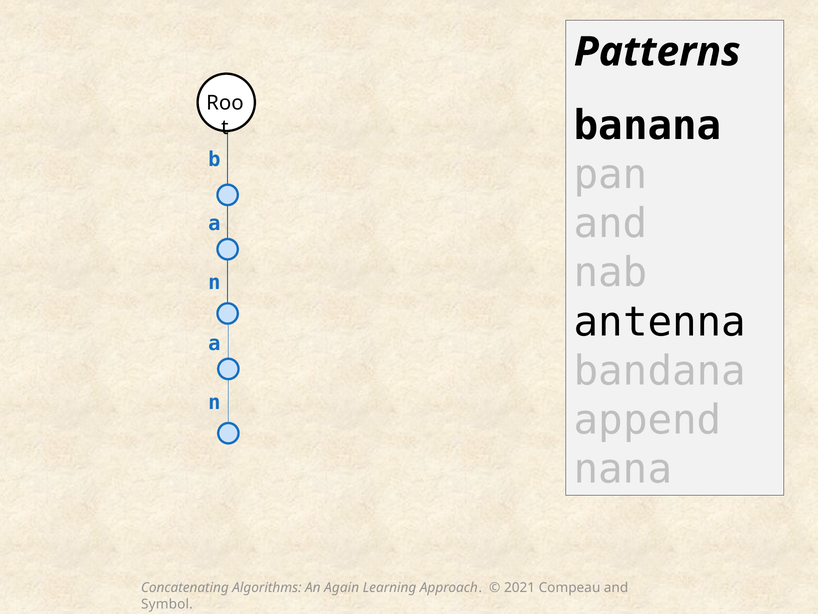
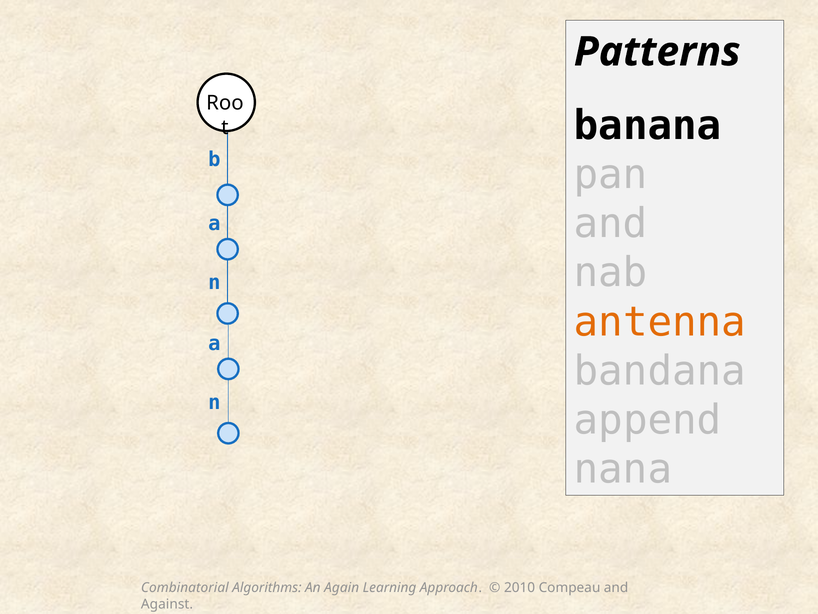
antenna colour: black -> orange
Concatenating: Concatenating -> Combinatorial
2021: 2021 -> 2010
Symbol: Symbol -> Against
